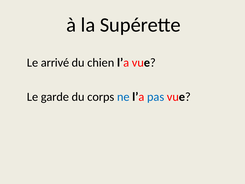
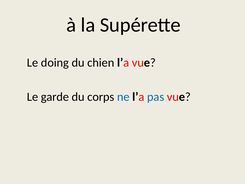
arrivé: arrivé -> doing
